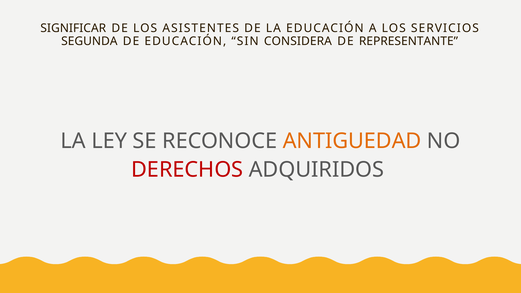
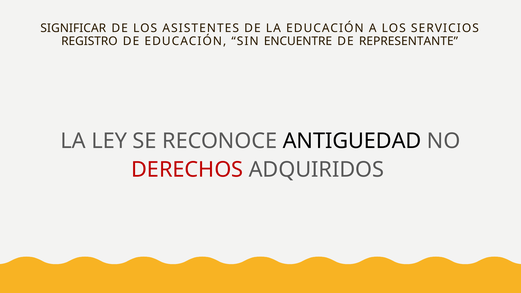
SEGUNDA: SEGUNDA -> REGISTRO
CONSIDERA: CONSIDERA -> ENCUENTRE
ANTIGUEDAD colour: orange -> black
